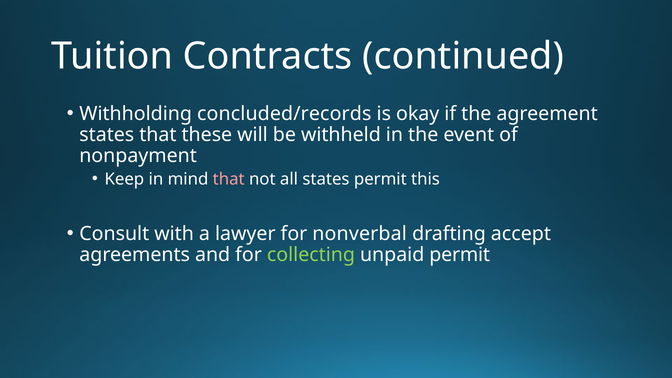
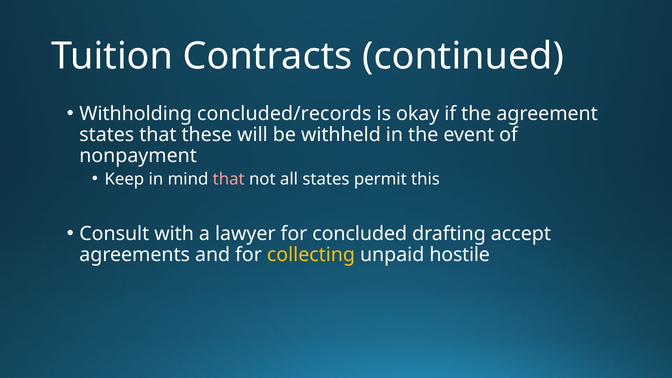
nonverbal: nonverbal -> concluded
collecting colour: light green -> yellow
unpaid permit: permit -> hostile
